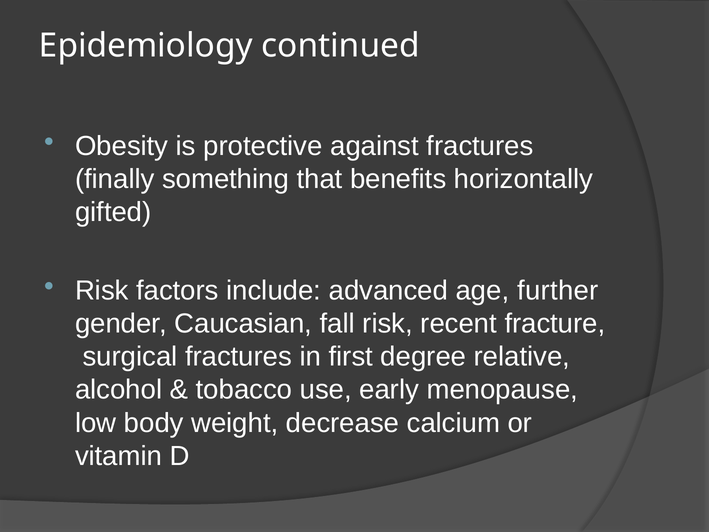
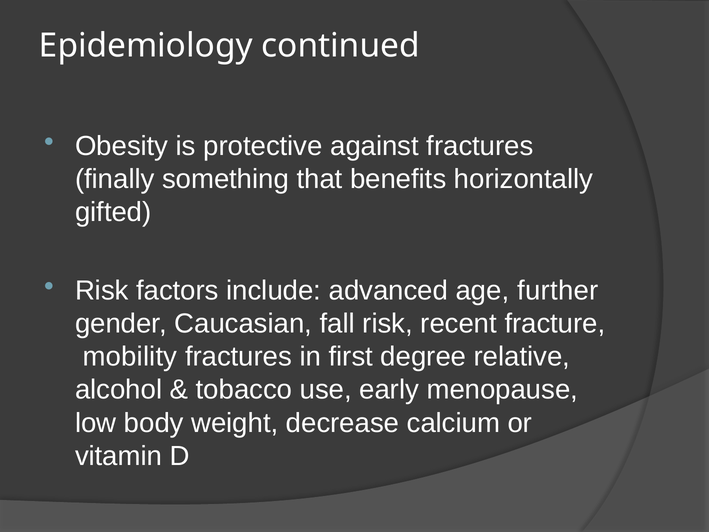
surgical: surgical -> mobility
